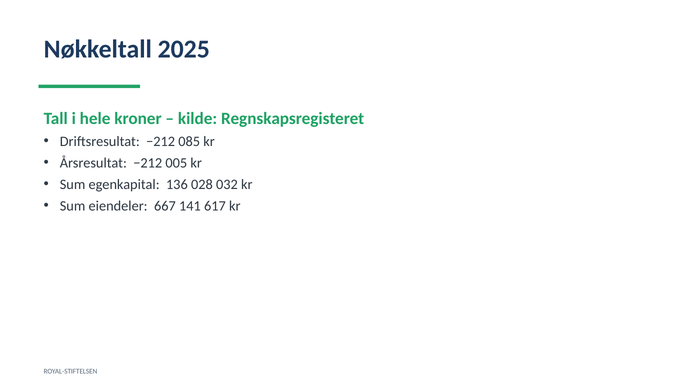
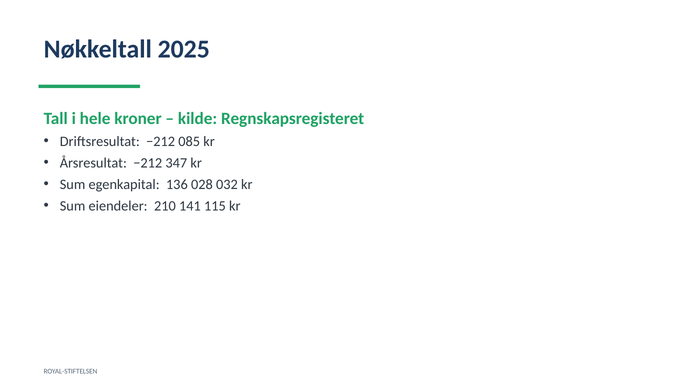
005: 005 -> 347
667: 667 -> 210
617: 617 -> 115
